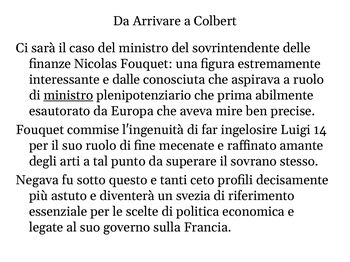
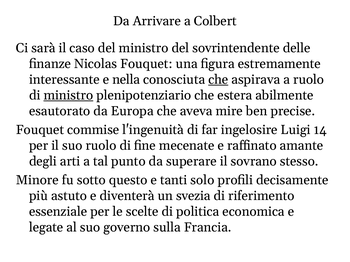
dalle: dalle -> nella
che at (218, 80) underline: none -> present
prima: prima -> estera
Negava: Negava -> Minore
ceto: ceto -> solo
